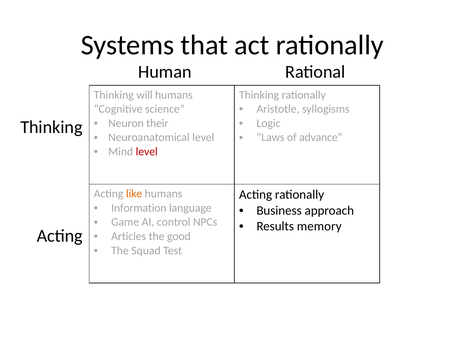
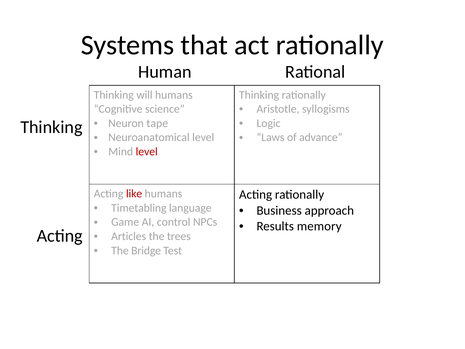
their: their -> tape
like colour: orange -> red
Information: Information -> Timetabling
good: good -> trees
Squad: Squad -> Bridge
